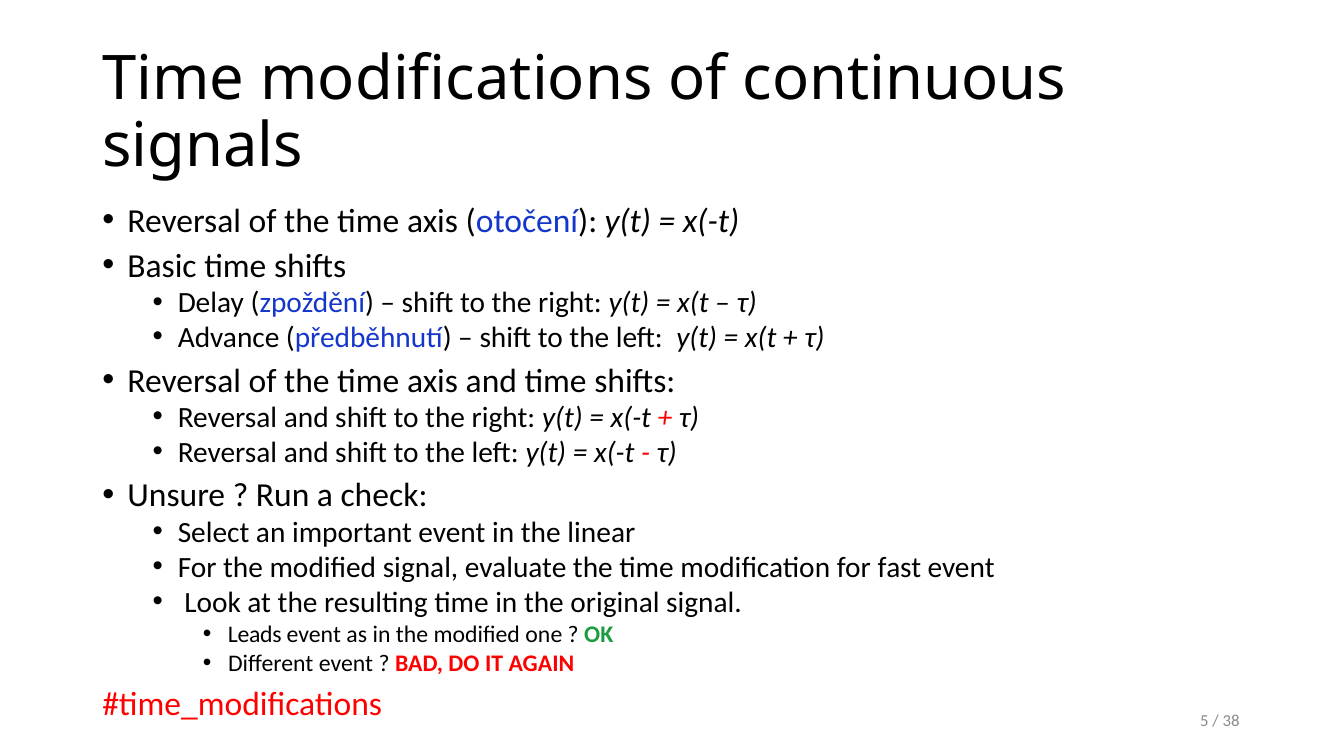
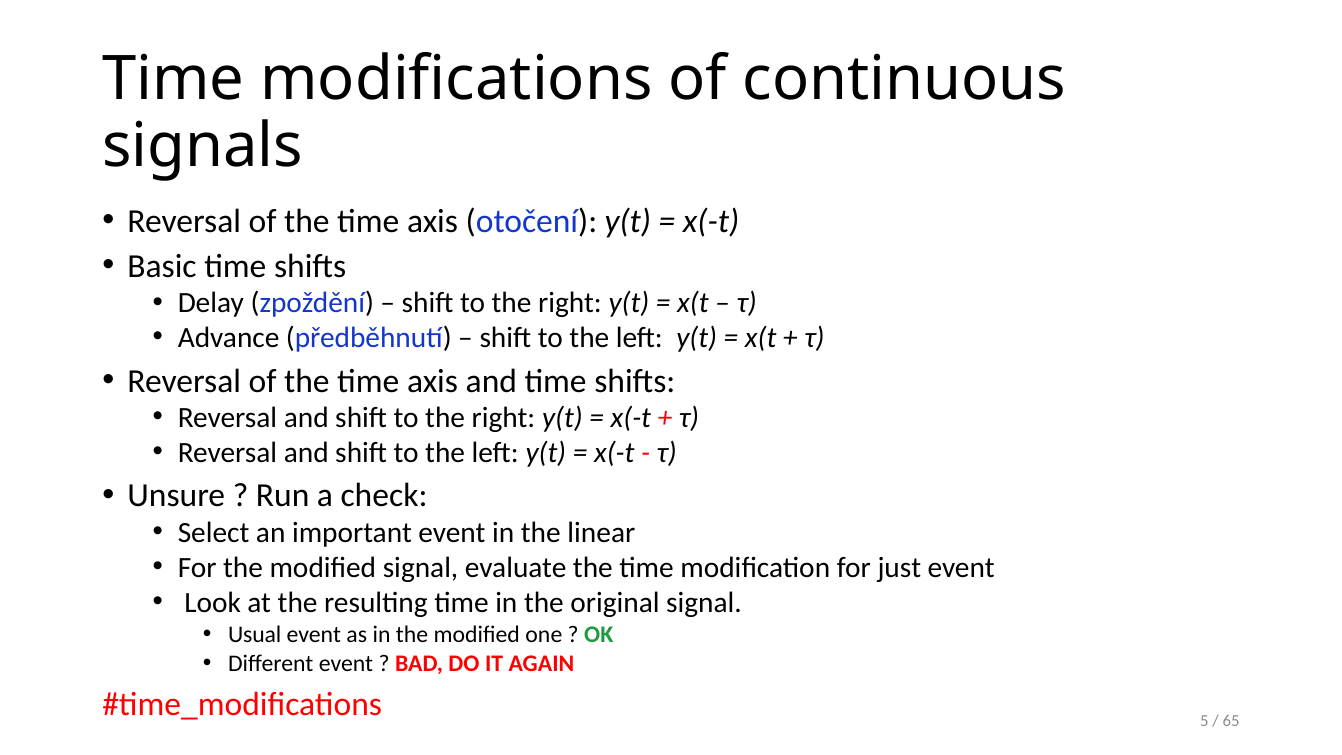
fast: fast -> just
Leads: Leads -> Usual
38: 38 -> 65
